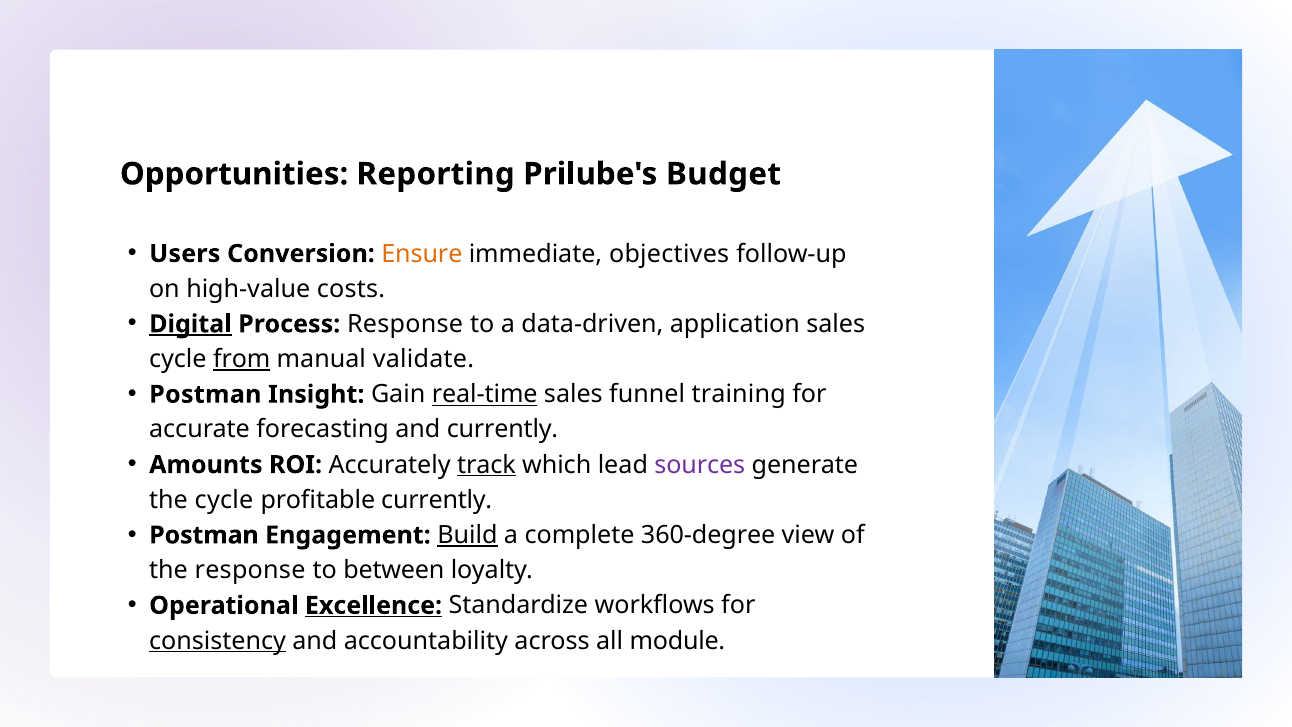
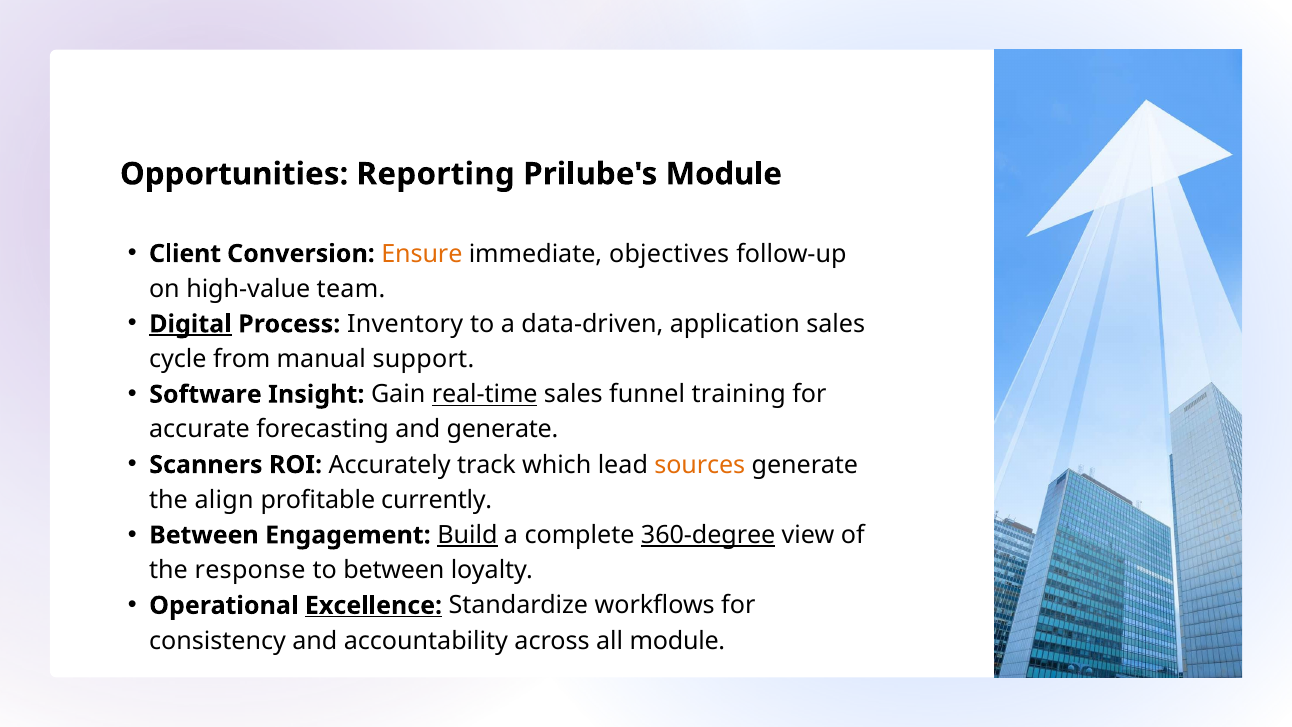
Prilube's Budget: Budget -> Module
Users: Users -> Client
costs: costs -> team
Process Response: Response -> Inventory
from underline: present -> none
validate: validate -> support
Postman at (205, 394): Postman -> Software
and currently: currently -> generate
Amounts: Amounts -> Scanners
track underline: present -> none
sources colour: purple -> orange
the cycle: cycle -> align
Postman at (204, 535): Postman -> Between
360-degree underline: none -> present
consistency underline: present -> none
